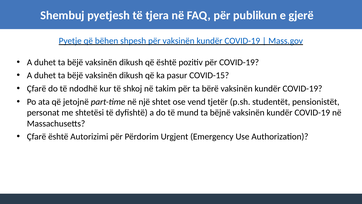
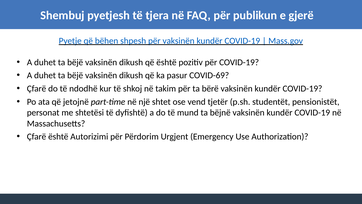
COVID-15: COVID-15 -> COVID-69
